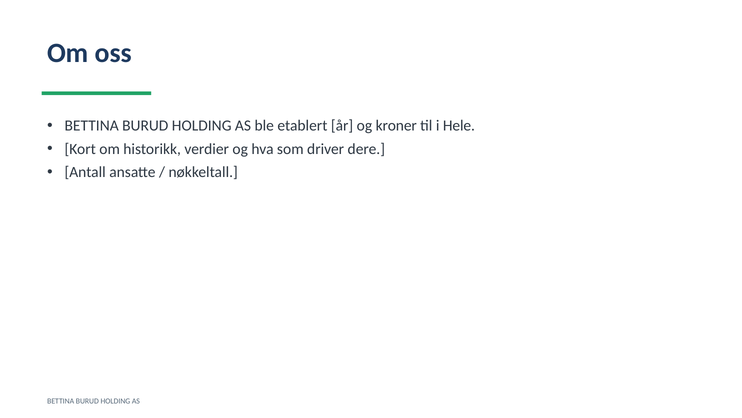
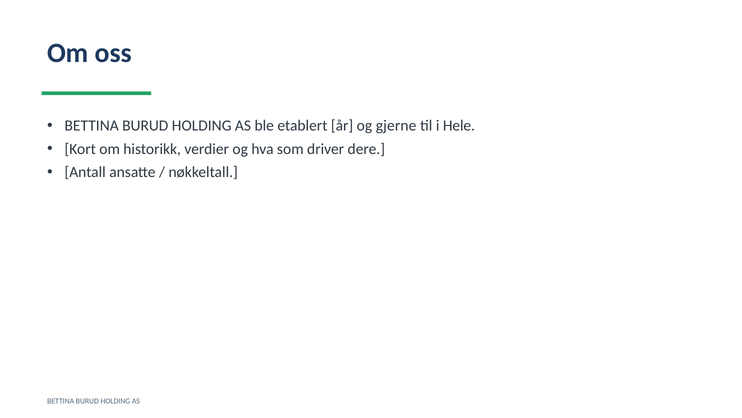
kroner: kroner -> gjerne
